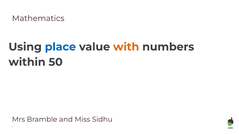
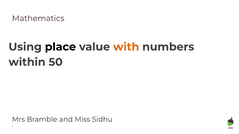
place colour: blue -> black
